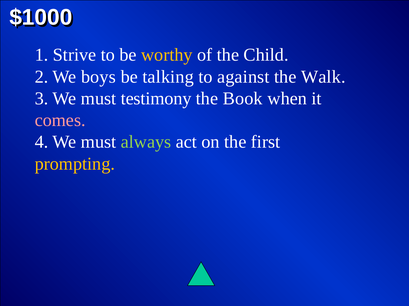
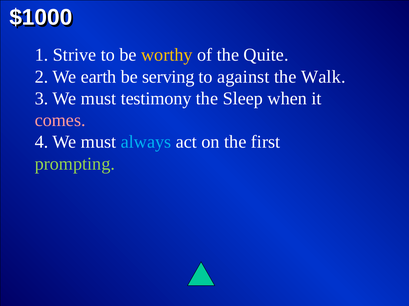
Child: Child -> Quite
boys: boys -> earth
talking: talking -> serving
Book: Book -> Sleep
always colour: light green -> light blue
prompting colour: yellow -> light green
